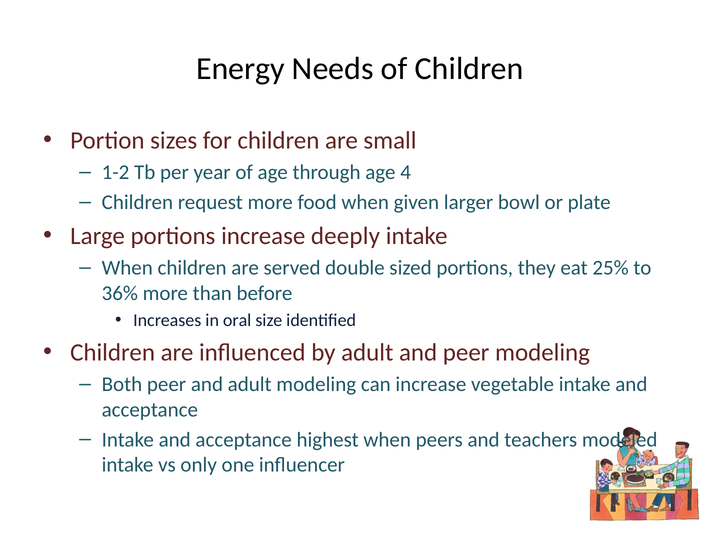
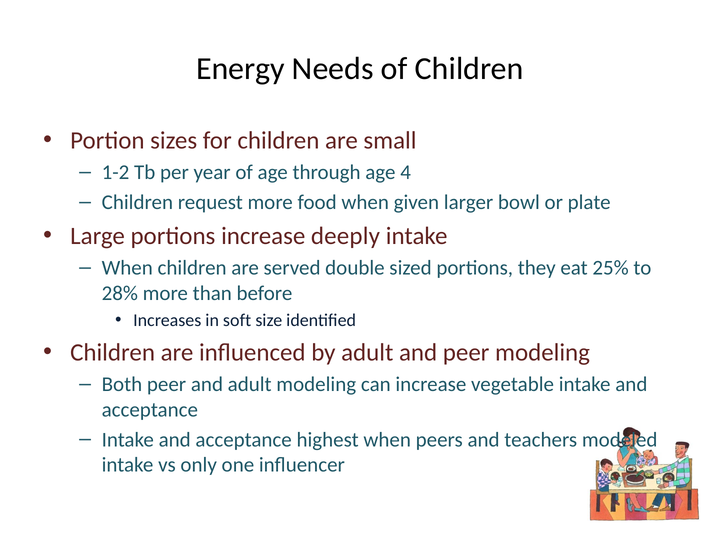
36%: 36% -> 28%
oral: oral -> soft
